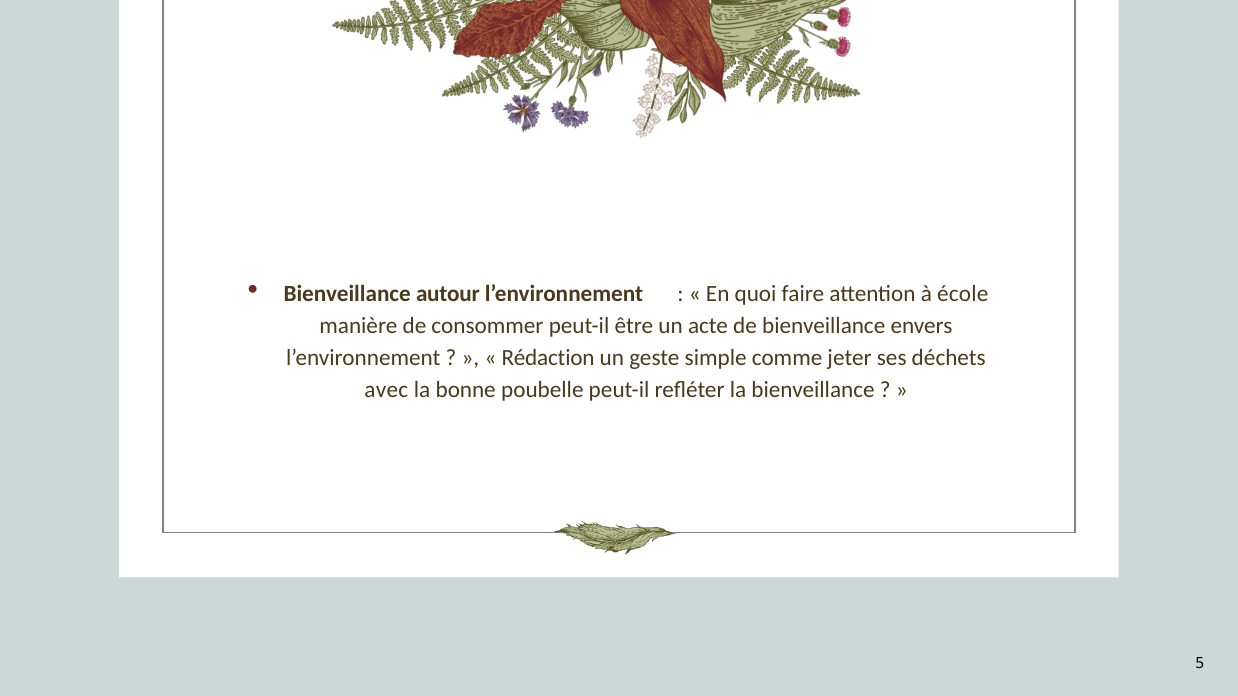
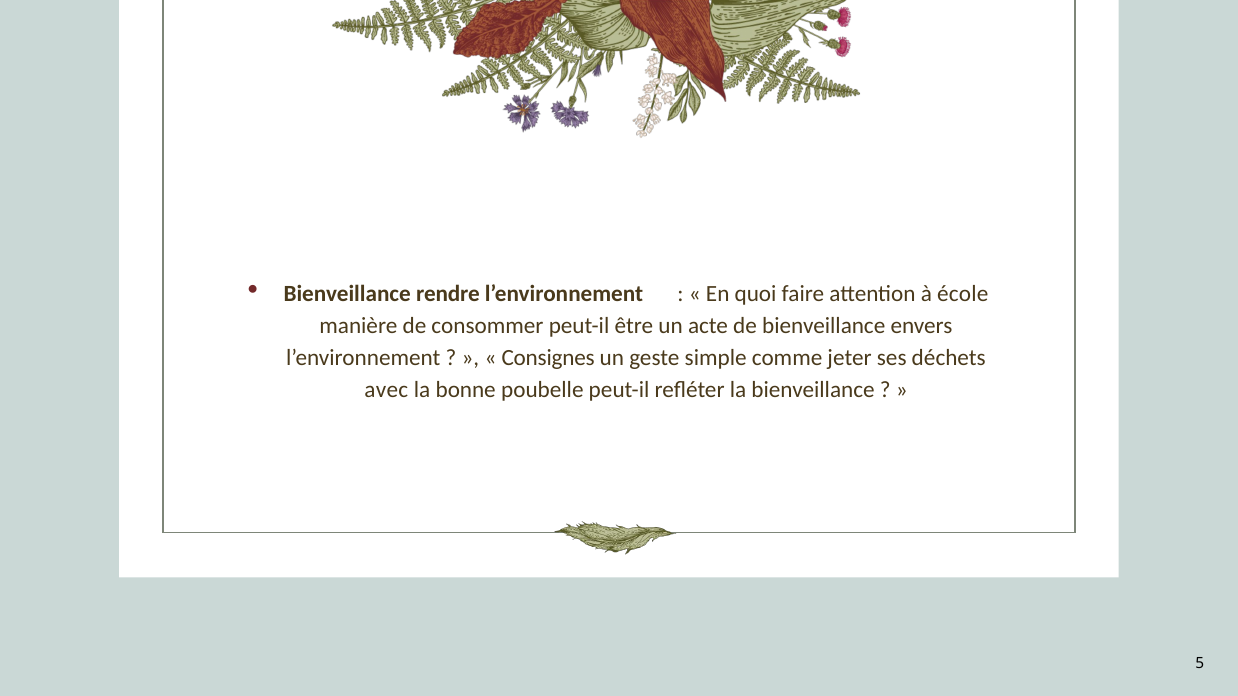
autour: autour -> rendre
Rédaction: Rédaction -> Consignes
